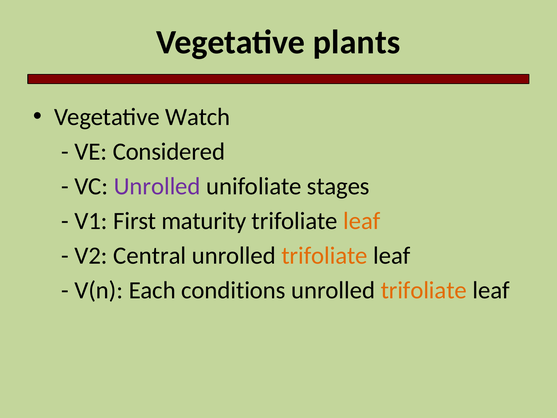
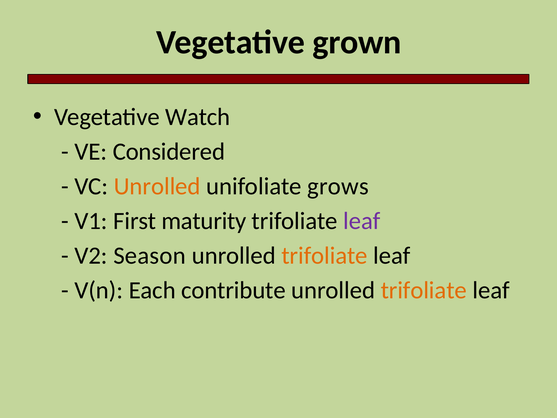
plants: plants -> grown
Unrolled at (157, 186) colour: purple -> orange
stages: stages -> grows
leaf at (362, 221) colour: orange -> purple
Central: Central -> Season
conditions: conditions -> contribute
